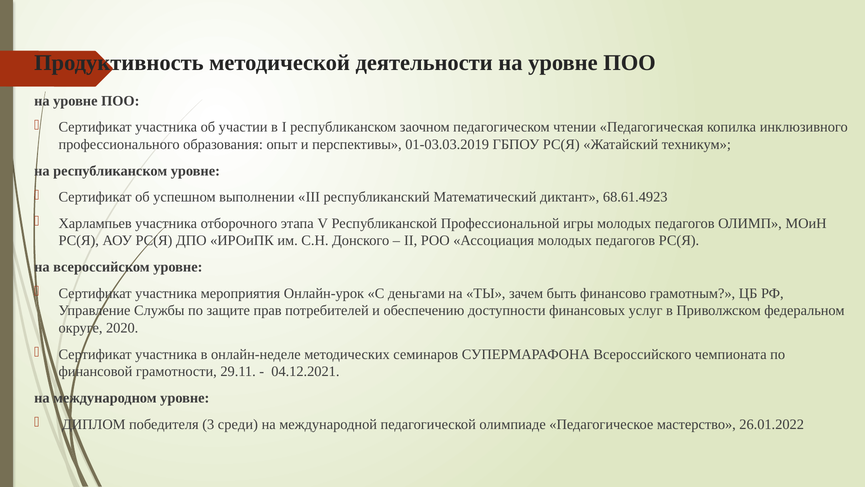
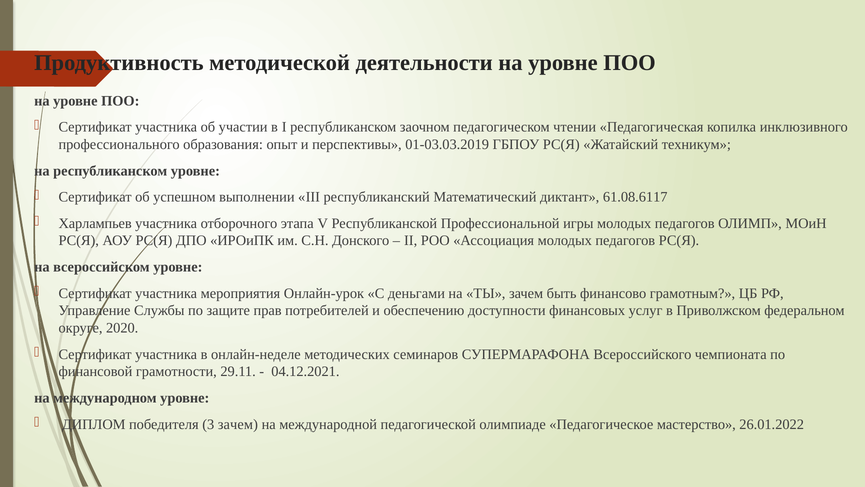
68.61.4923: 68.61.4923 -> 61.08.6117
3 среди: среди -> зачем
